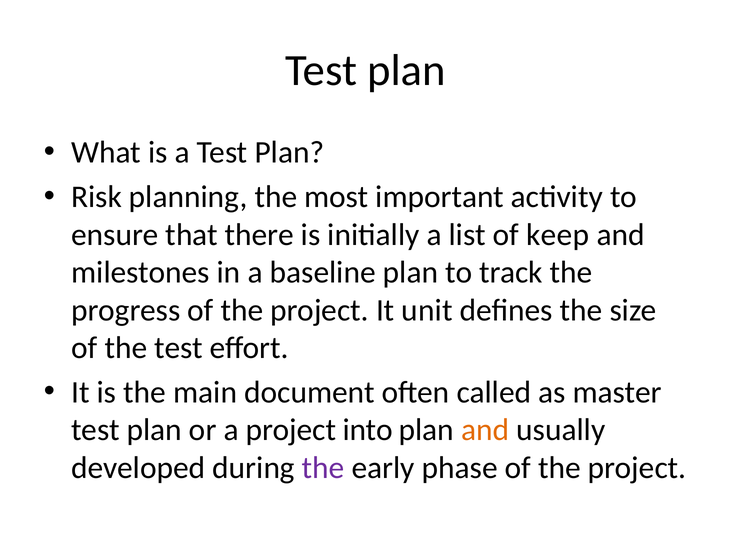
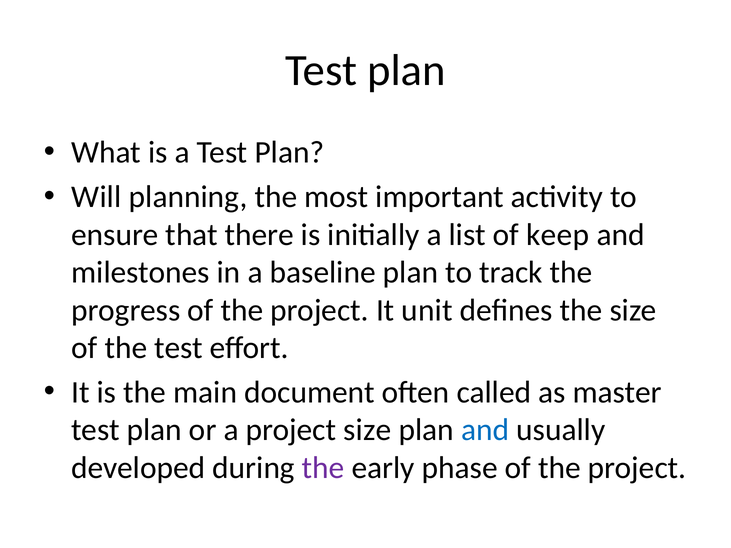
Risk: Risk -> Will
project into: into -> size
and at (485, 430) colour: orange -> blue
